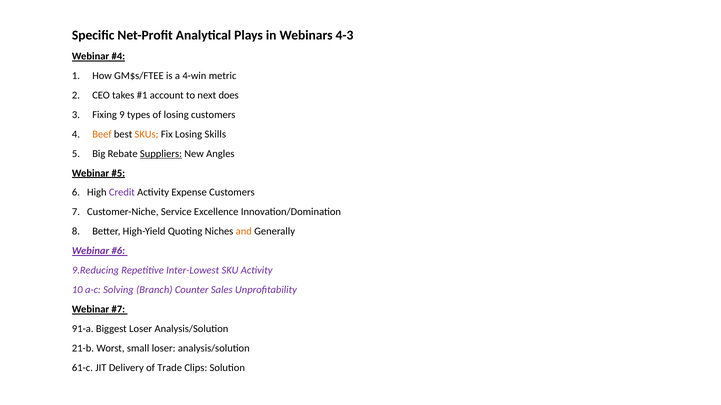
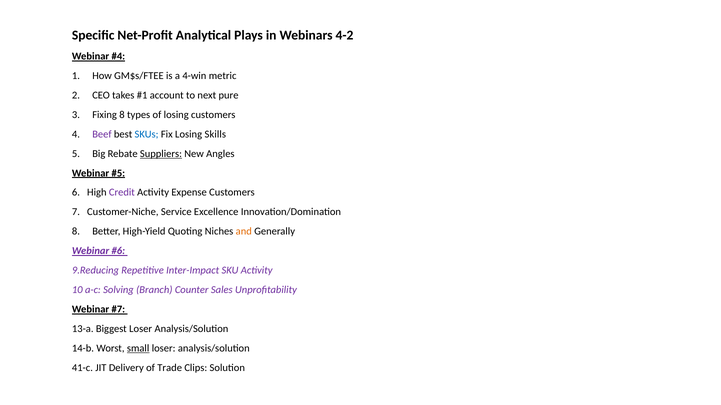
4-3: 4-3 -> 4-2
does: does -> pure
Fixing 9: 9 -> 8
Beef colour: orange -> purple
SKUs colour: orange -> blue
Inter-Lowest: Inter-Lowest -> Inter-Impact
91-a: 91-a -> 13-a
21-b: 21-b -> 14-b
small underline: none -> present
61-c: 61-c -> 41-c
